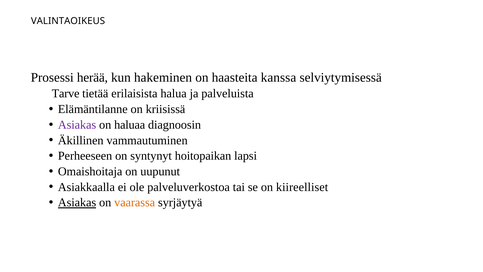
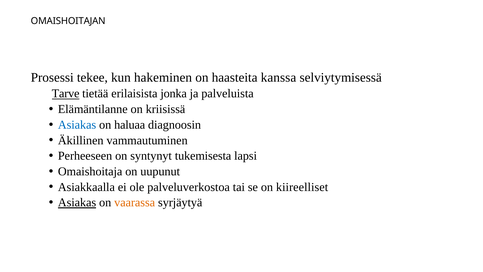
VALINTAOIKEUS: VALINTAOIKEUS -> OMAISHOITAJAN
herää: herää -> tekee
Tarve underline: none -> present
halua: halua -> jonka
Asiakas at (77, 125) colour: purple -> blue
hoitopaikan: hoitopaikan -> tukemisesta
